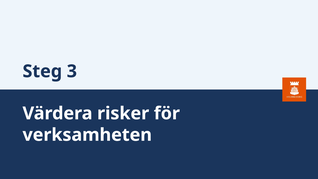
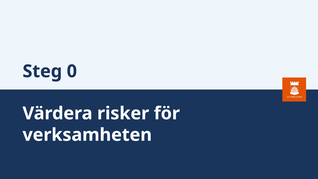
3: 3 -> 0
